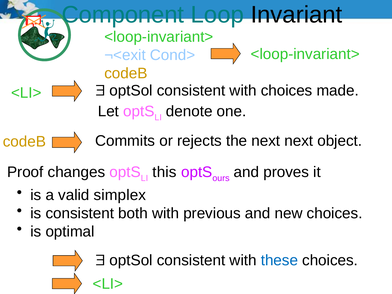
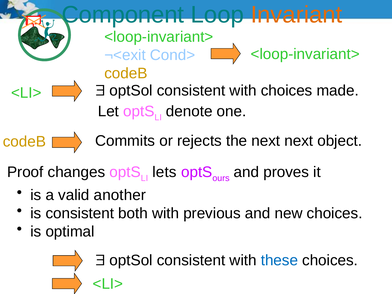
Invariant colour: black -> orange
this: this -> lets
simplex: simplex -> another
